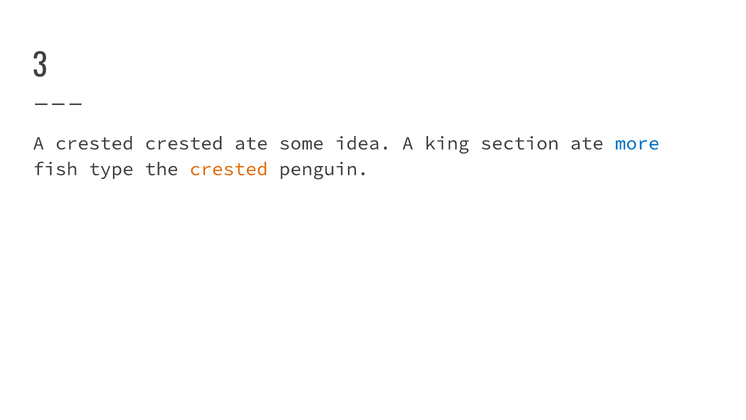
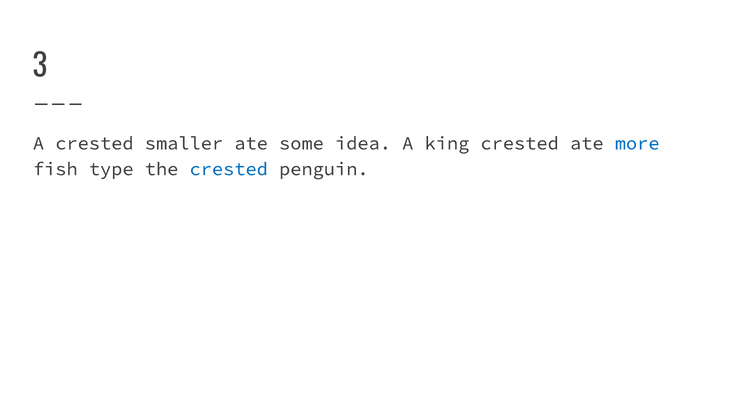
crested crested: crested -> smaller
king section: section -> crested
crested at (229, 169) colour: orange -> blue
